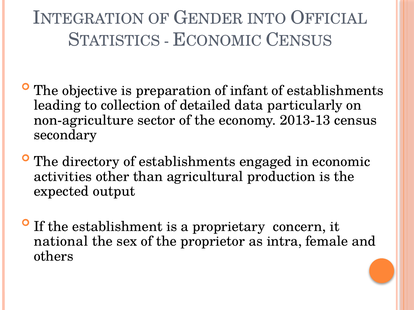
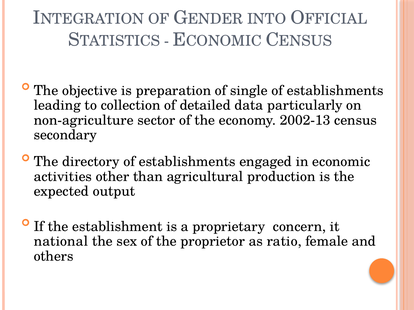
infant: infant -> single
2013-13: 2013-13 -> 2002-13
intra: intra -> ratio
